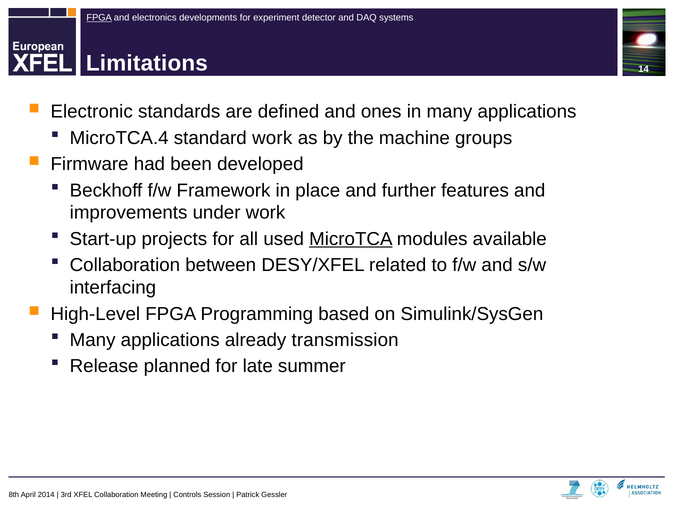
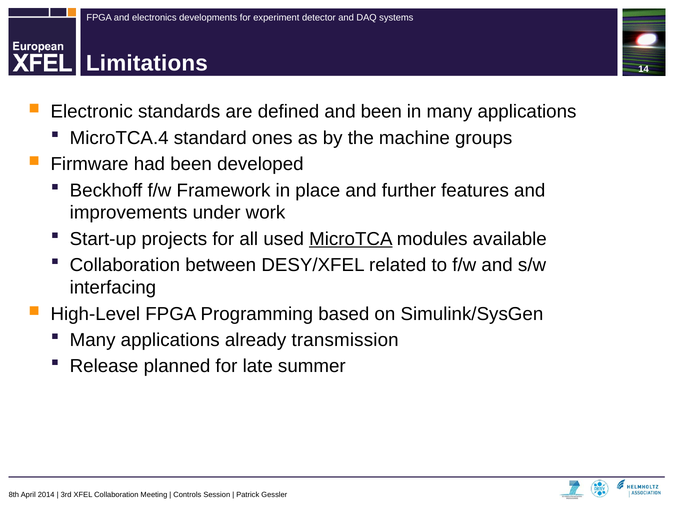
FPGA at (99, 18) underline: present -> none
and ones: ones -> been
standard work: work -> ones
